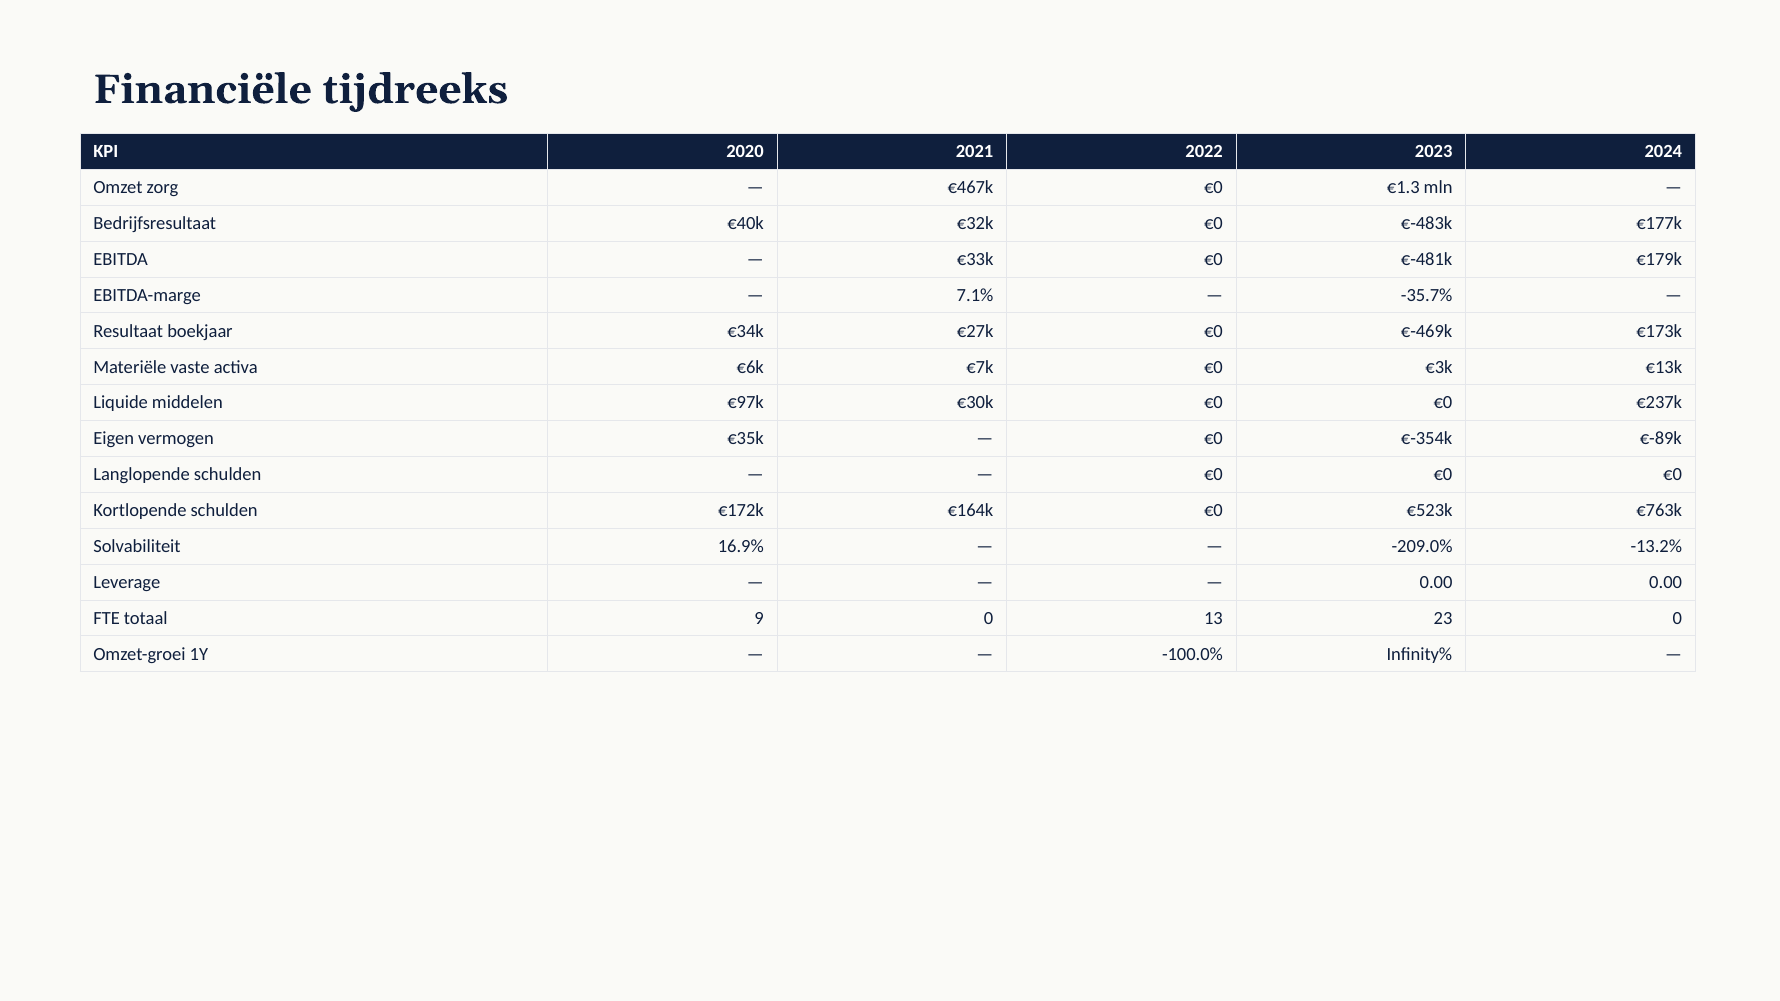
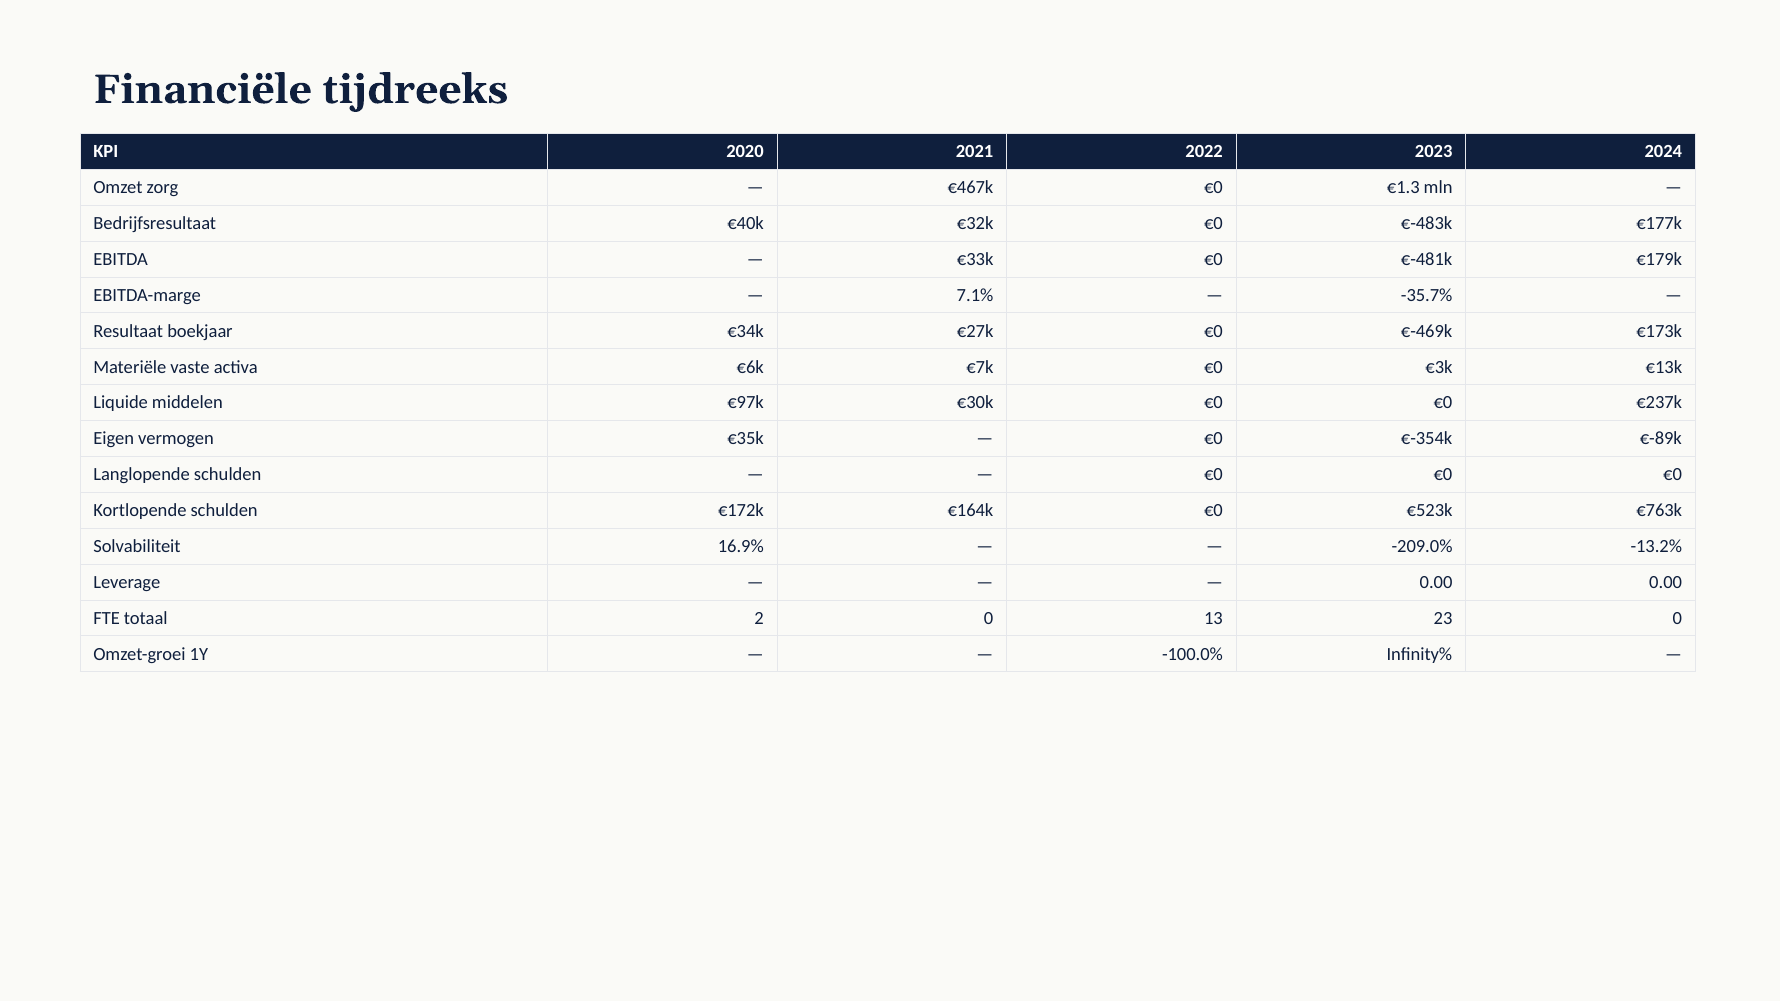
9: 9 -> 2
